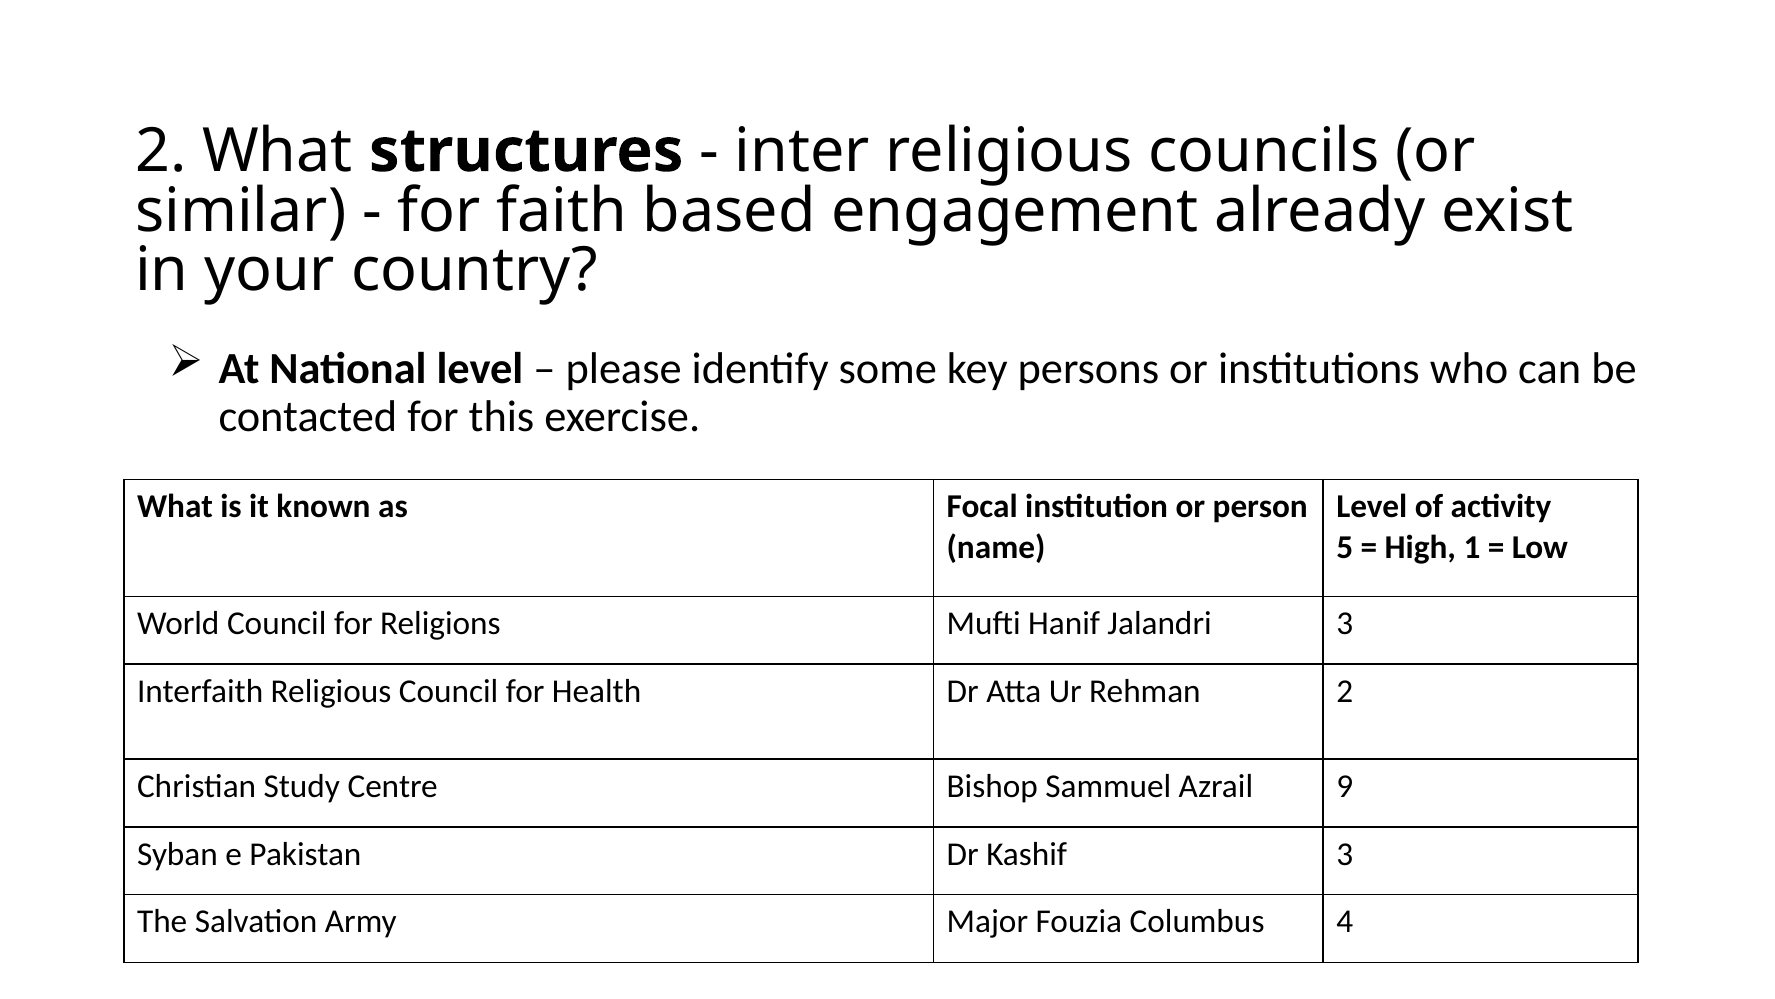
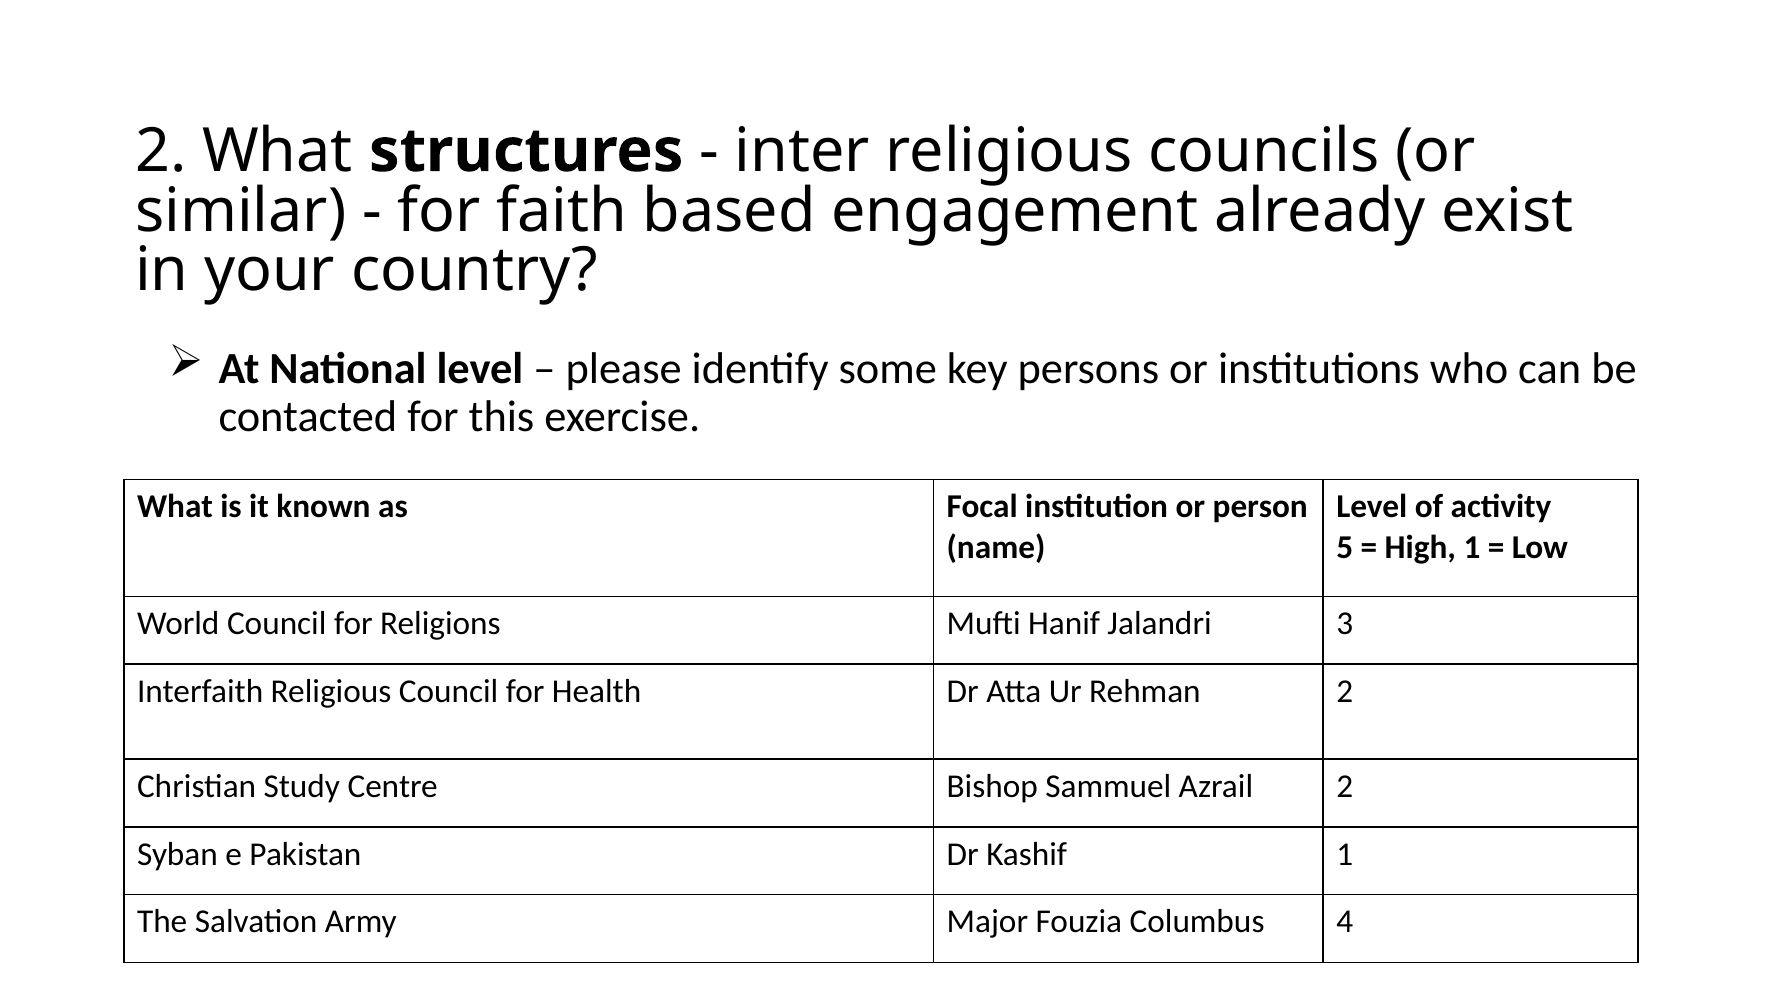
Azrail 9: 9 -> 2
Kashif 3: 3 -> 1
